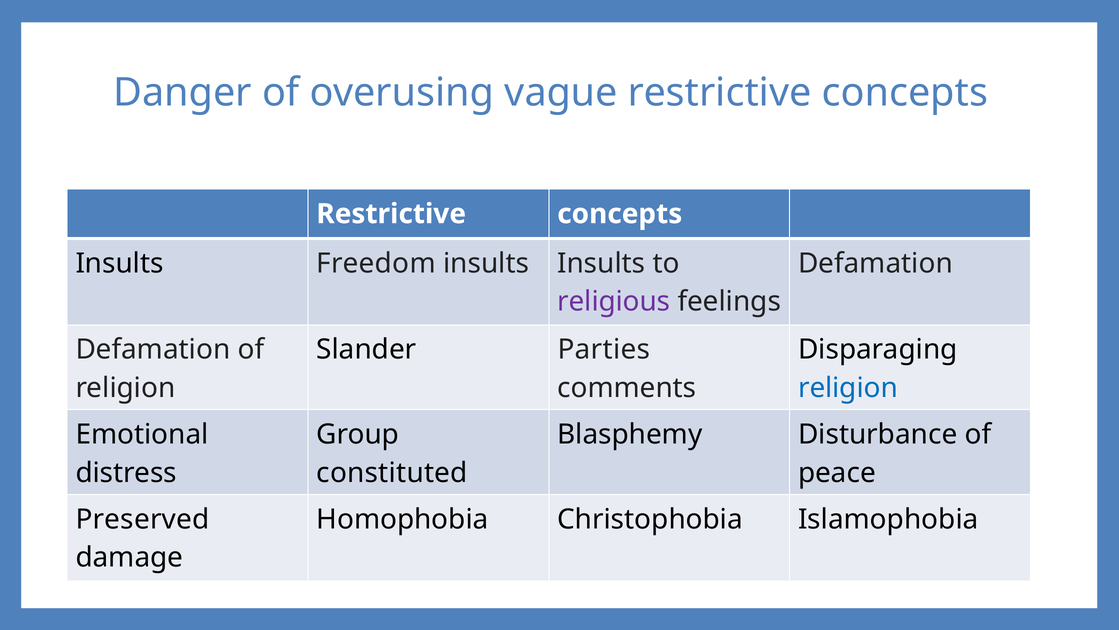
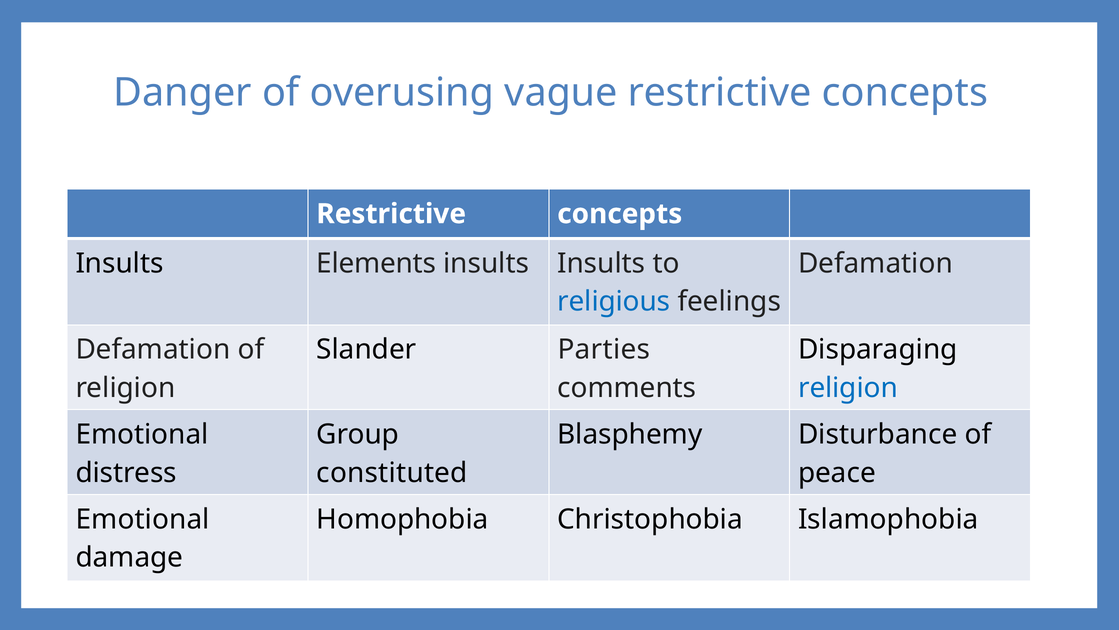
Freedom: Freedom -> Elements
religious colour: purple -> blue
Preserved at (143, 519): Preserved -> Emotional
